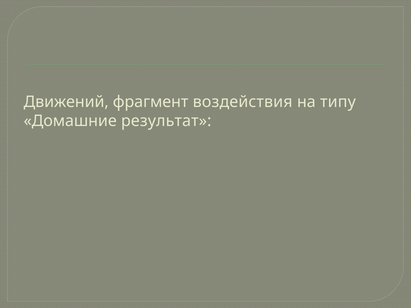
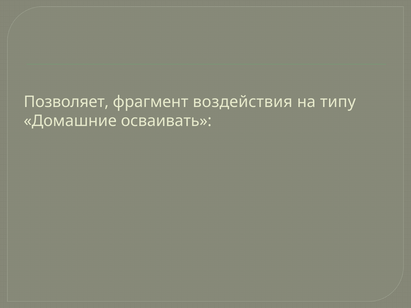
Движений: Движений -> Позволяет
результат: результат -> осваивать
